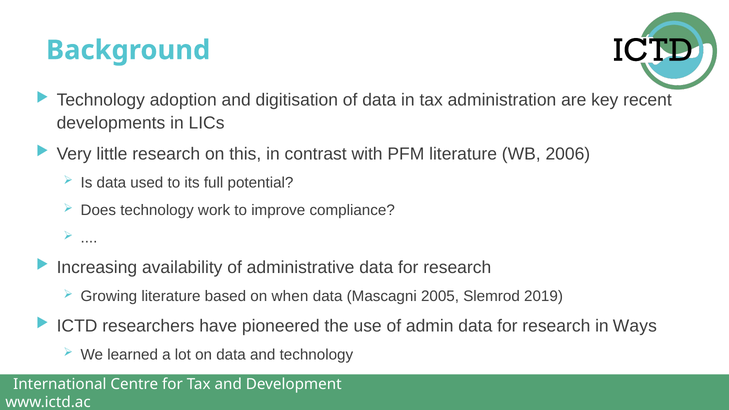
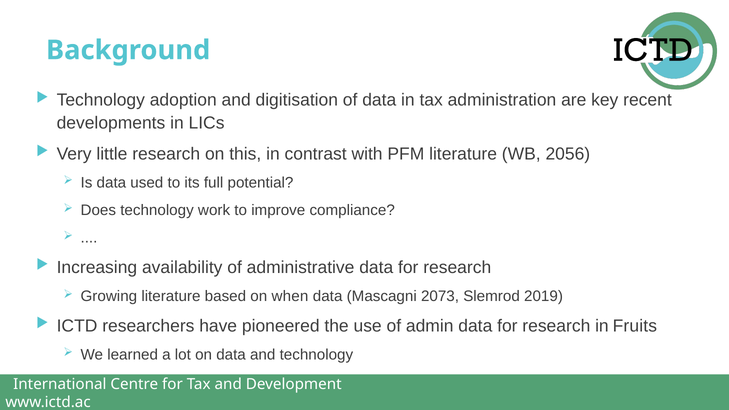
2006: 2006 -> 2056
2005: 2005 -> 2073
Ways: Ways -> Fruits
